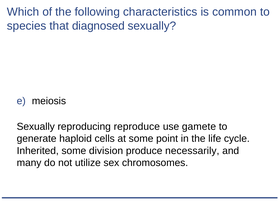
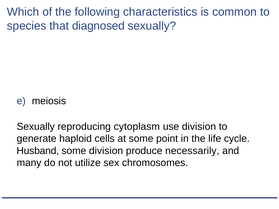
reproduce: reproduce -> cytoplasm
use gamete: gamete -> division
Inherited: Inherited -> Husband
